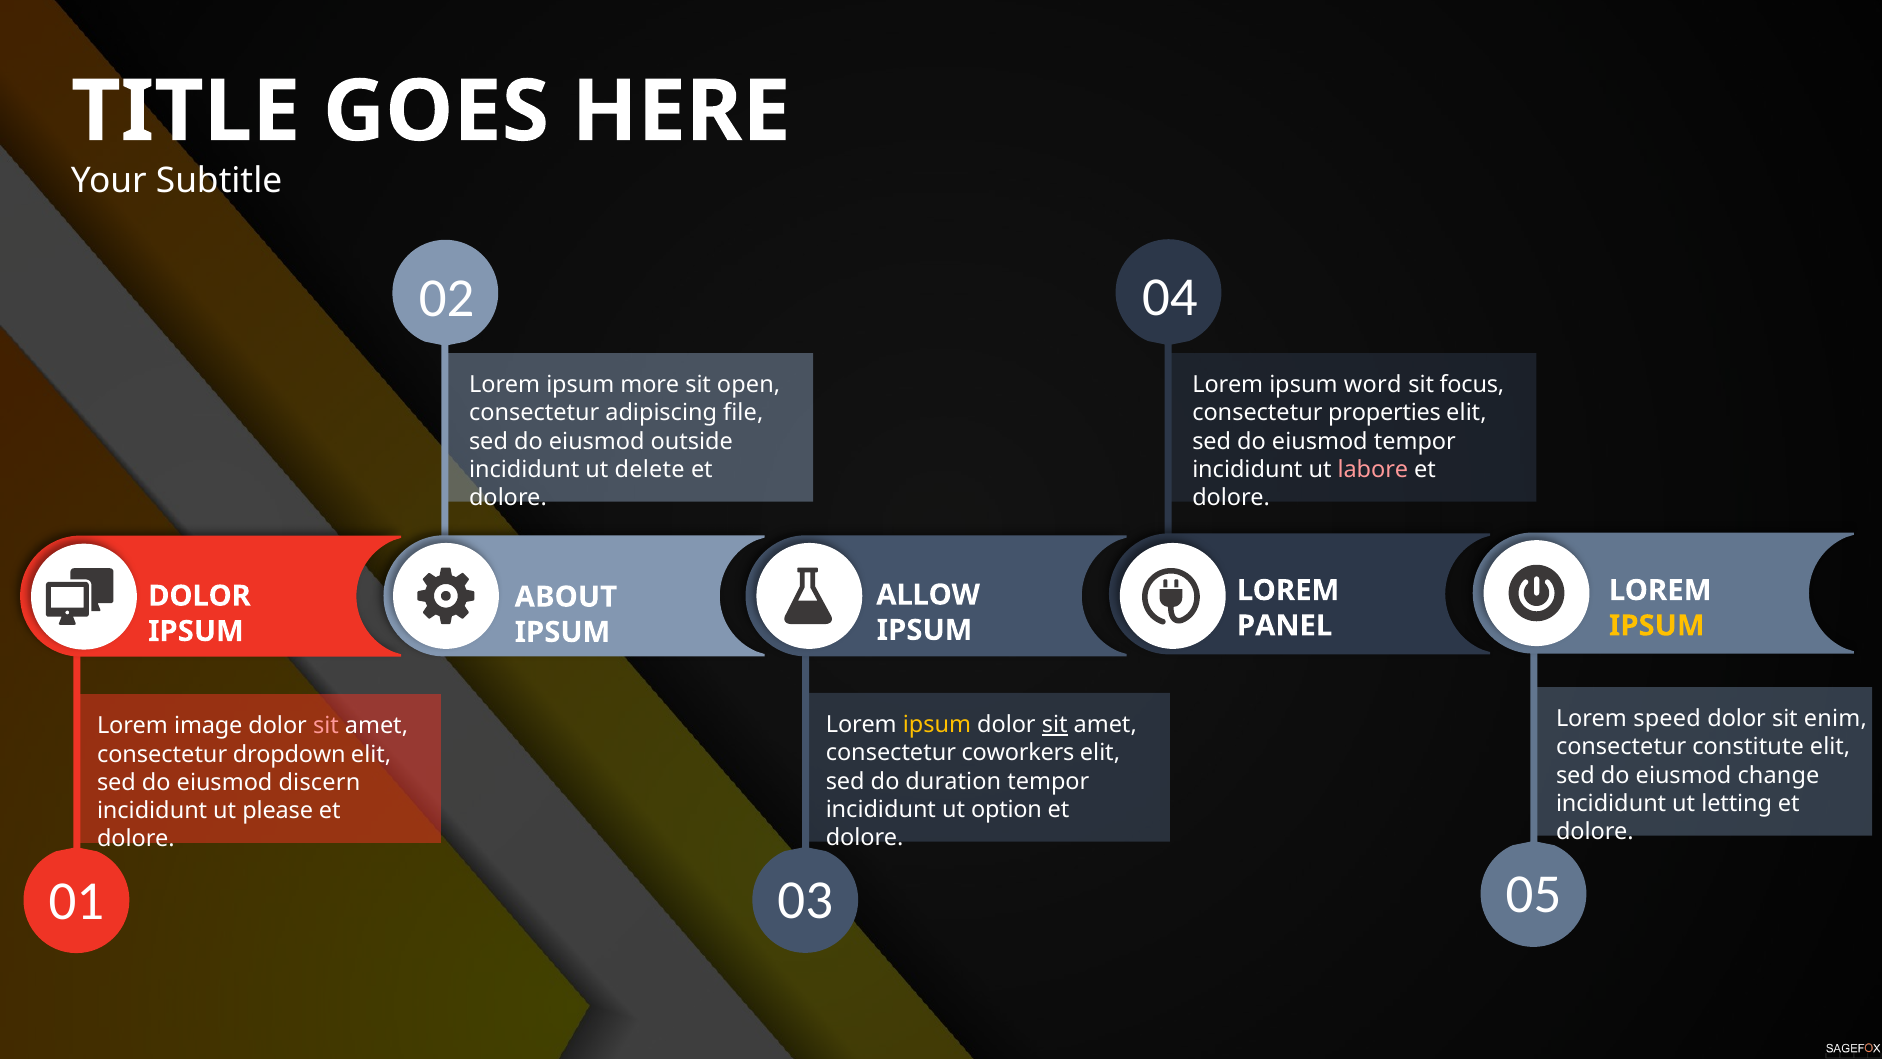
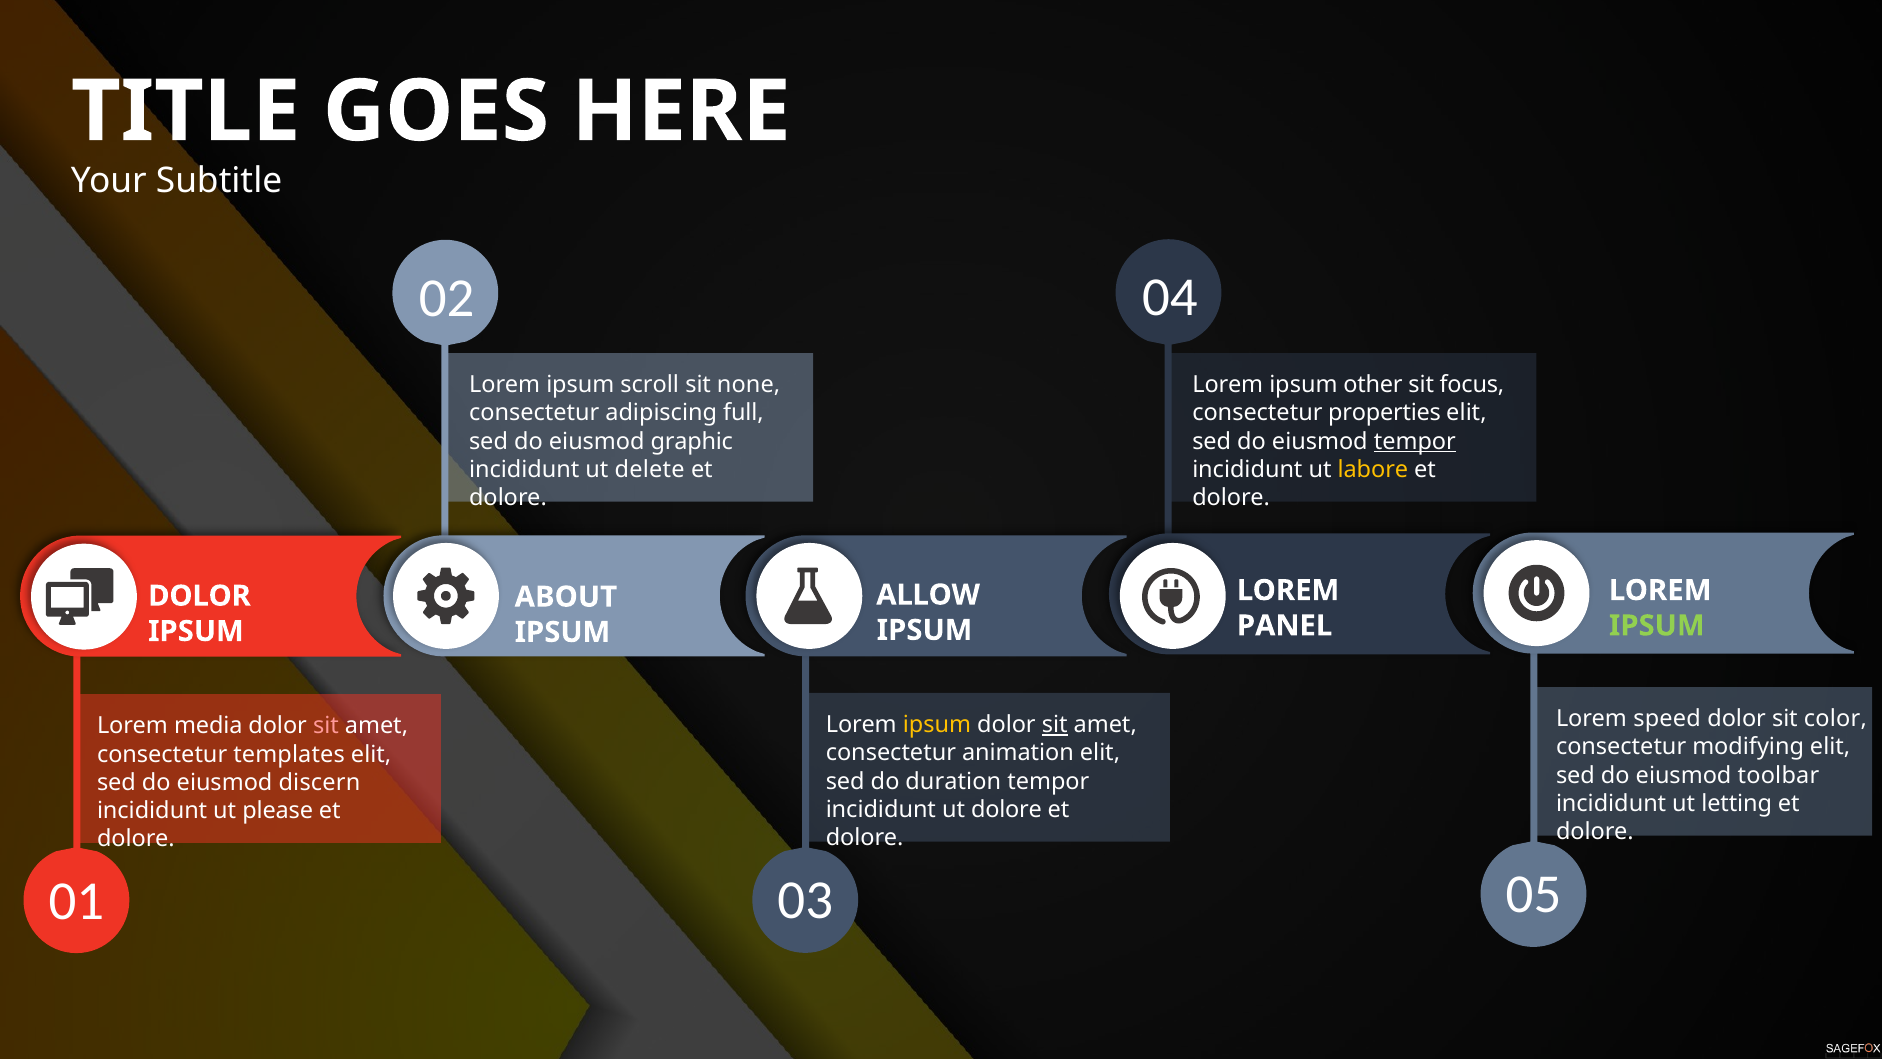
more: more -> scroll
open: open -> none
word: word -> other
file: file -> full
outside: outside -> graphic
tempor at (1415, 441) underline: none -> present
labore colour: pink -> yellow
IPSUM at (1657, 626) colour: yellow -> light green
enim: enim -> color
image: image -> media
constitute: constitute -> modifying
coworkers: coworkers -> animation
dropdown: dropdown -> templates
change: change -> toolbar
ut option: option -> dolore
